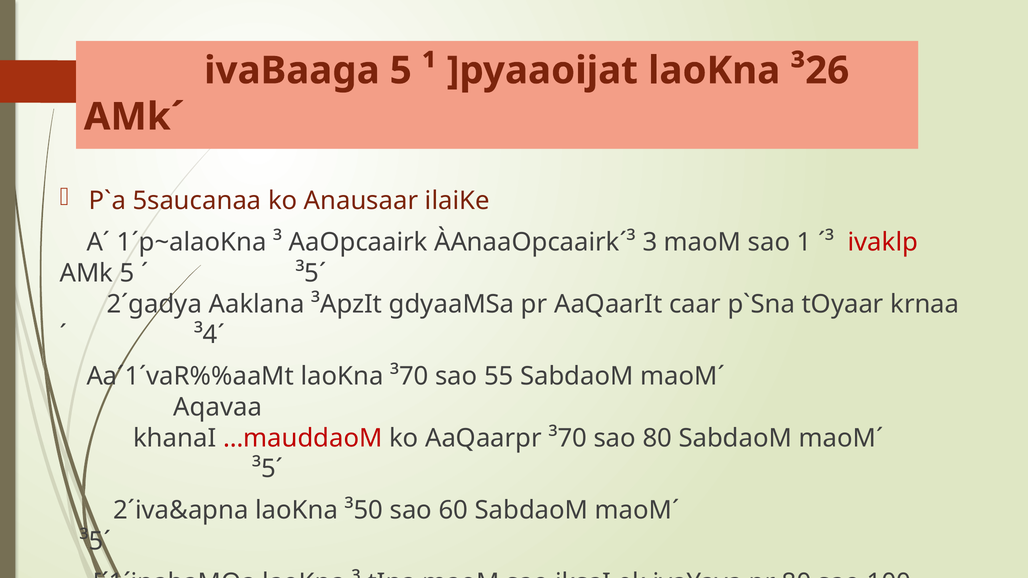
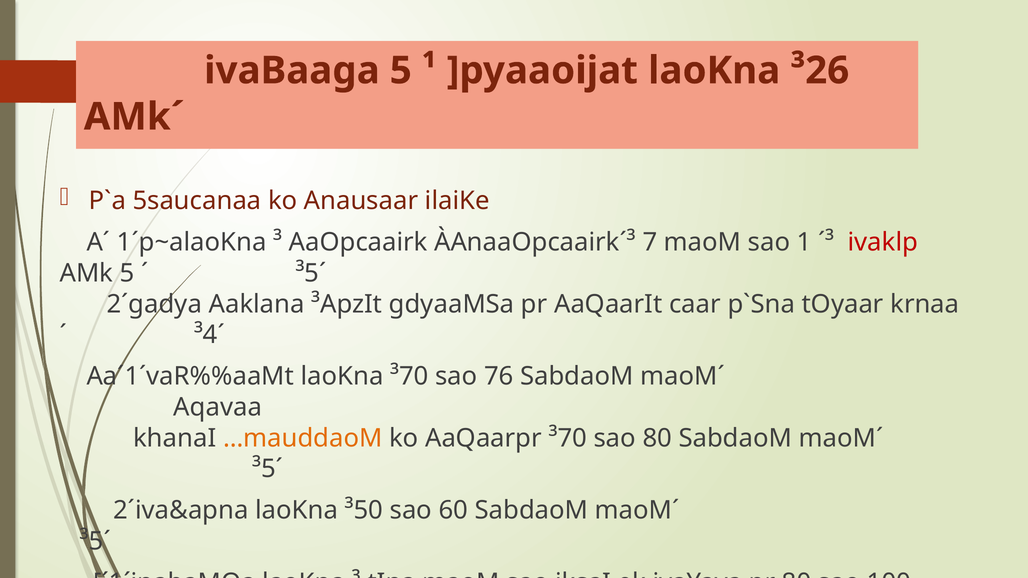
3: 3 -> 7
55: 55 -> 76
…mauddaoM colour: red -> orange
